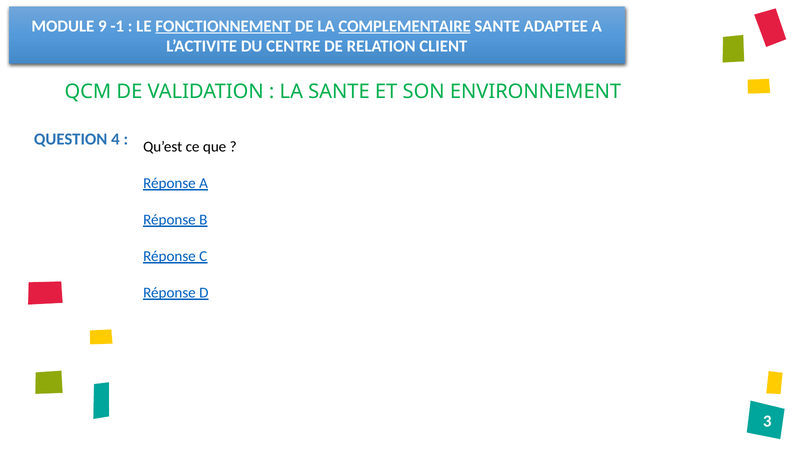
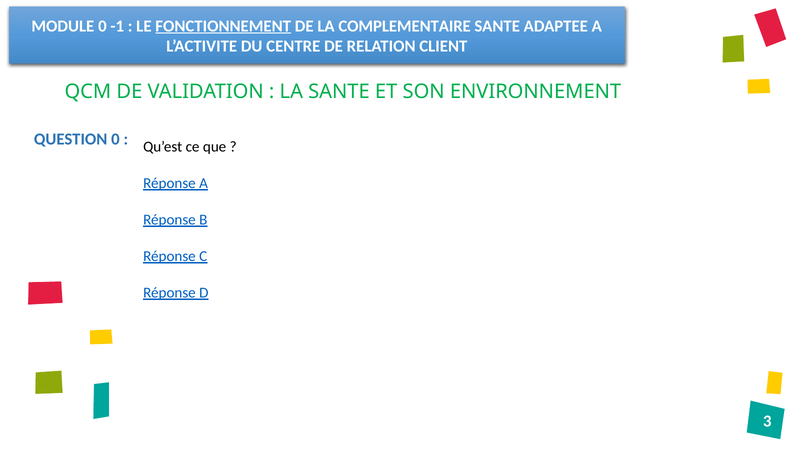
MODULE 9: 9 -> 0
COMPLEMENTAIRE underline: present -> none
QUESTION 4: 4 -> 0
